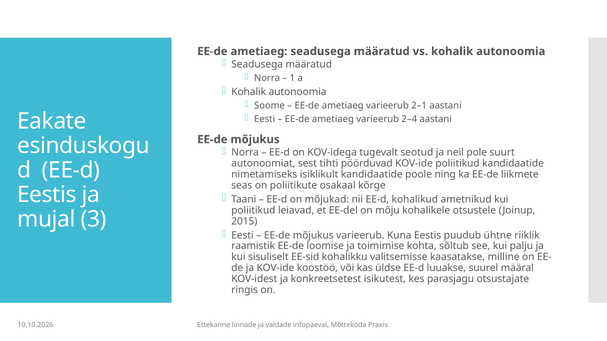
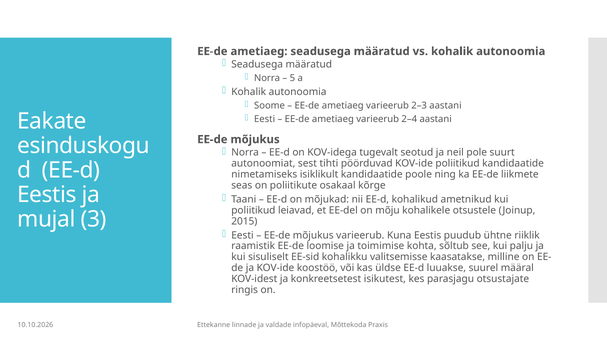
1: 1 -> 5
2–1: 2–1 -> 2–3
